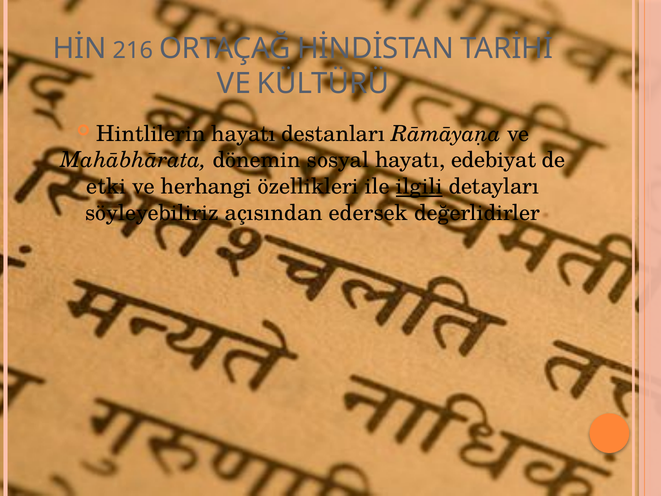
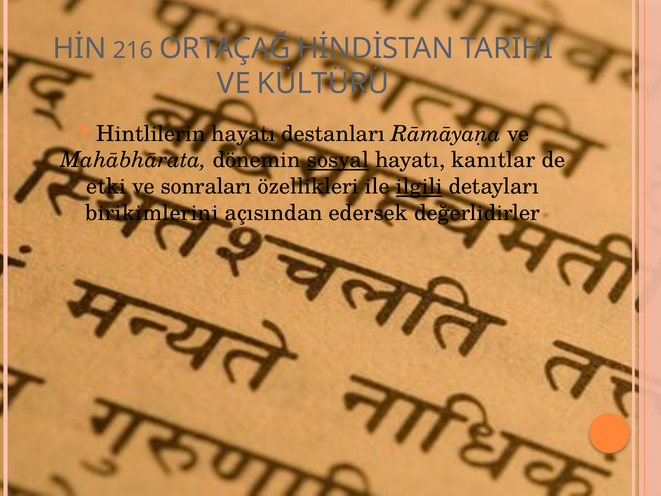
sosyal underline: none -> present
edebiyat: edebiyat -> kanıtlar
herhangi: herhangi -> sonraları
söyleyebiliriz: söyleyebiliriz -> birikimlerini
